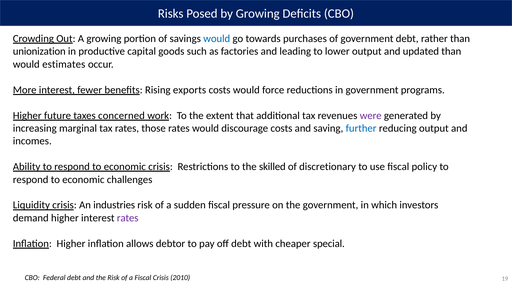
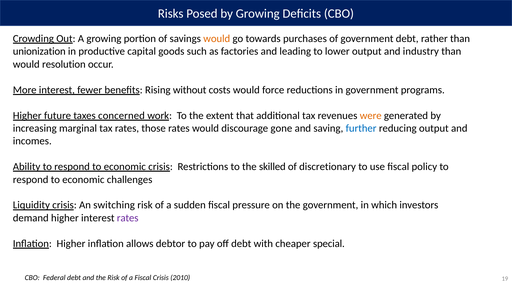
would at (217, 39) colour: blue -> orange
updated: updated -> industry
estimates: estimates -> resolution
exports: exports -> without
were colour: purple -> orange
discourage costs: costs -> gone
industries: industries -> switching
